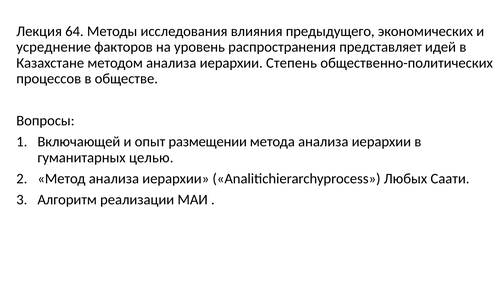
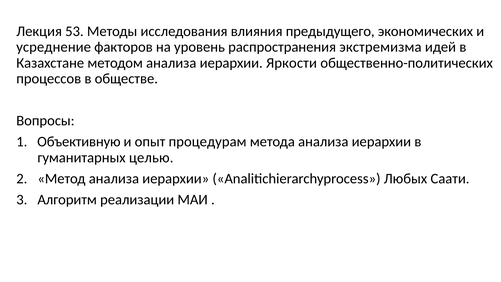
64: 64 -> 53
представляет: представляет -> экстремизма
Степень: Степень -> Яркости
Включающей: Включающей -> Объективную
размещении: размещении -> процедурам
